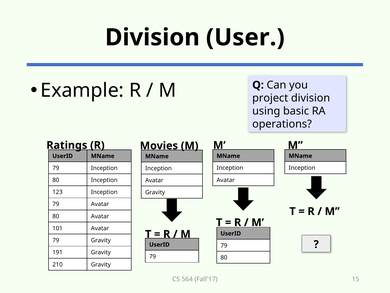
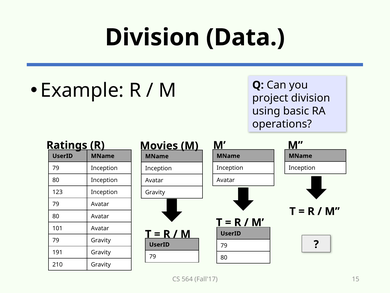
User: User -> Data
